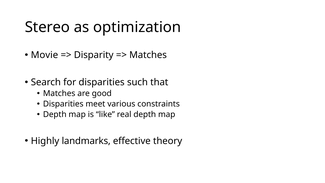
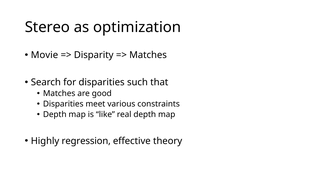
landmarks: landmarks -> regression
